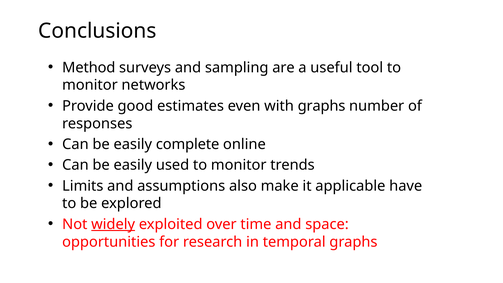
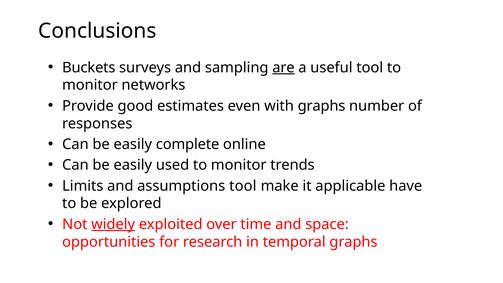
Method: Method -> Buckets
are underline: none -> present
assumptions also: also -> tool
